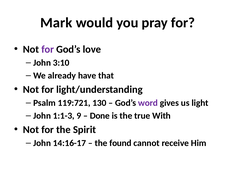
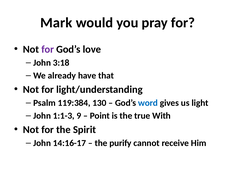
3:10: 3:10 -> 3:18
119:721: 119:721 -> 119:384
word colour: purple -> blue
Done: Done -> Point
found: found -> purify
